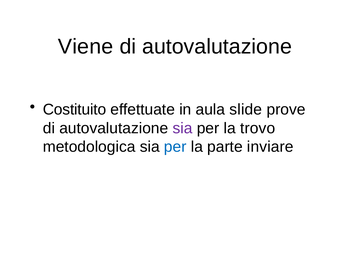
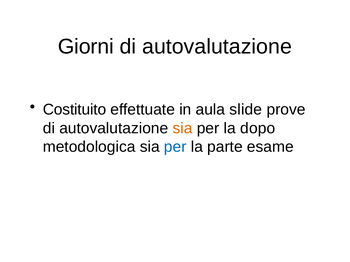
Viene: Viene -> Giorni
sia at (183, 128) colour: purple -> orange
trovo: trovo -> dopo
inviare: inviare -> esame
